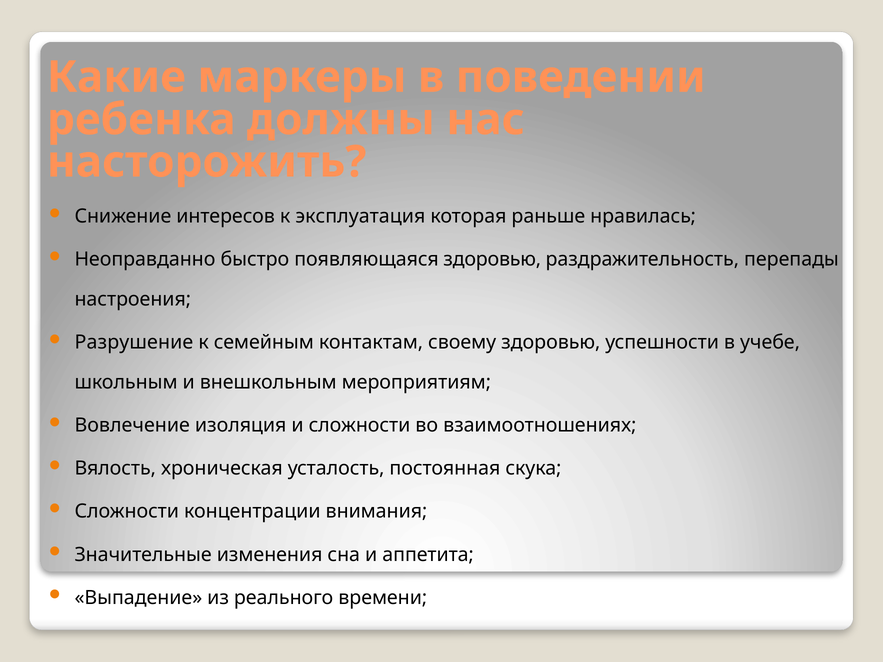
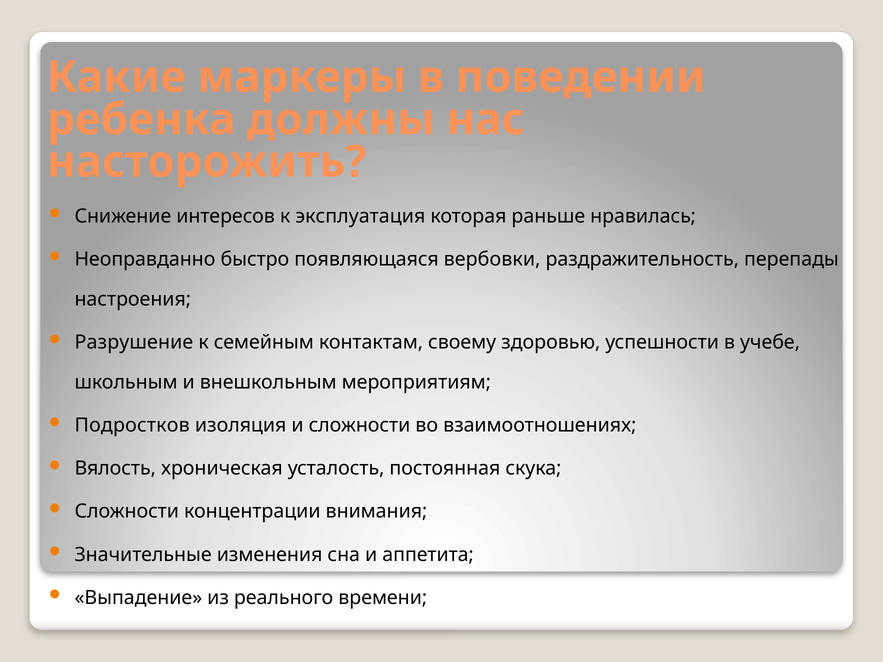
появляющаяся здоровью: здоровью -> вербовки
Вовлечение: Вовлечение -> Подростков
